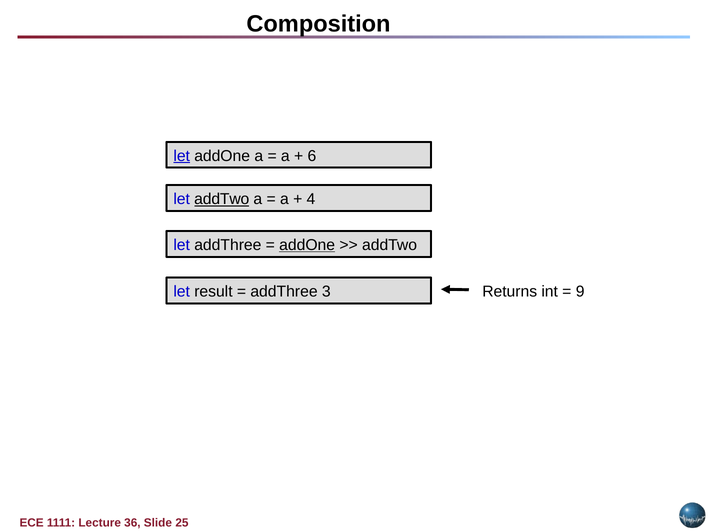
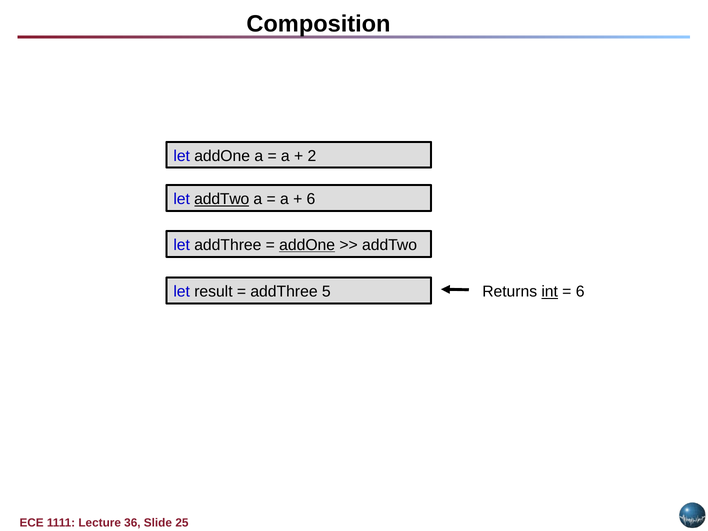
let at (182, 156) underline: present -> none
6: 6 -> 2
4 at (311, 199): 4 -> 6
3: 3 -> 5
int underline: none -> present
9 at (580, 292): 9 -> 6
